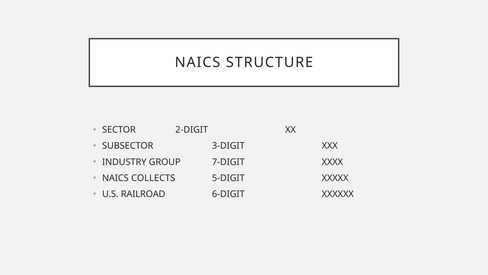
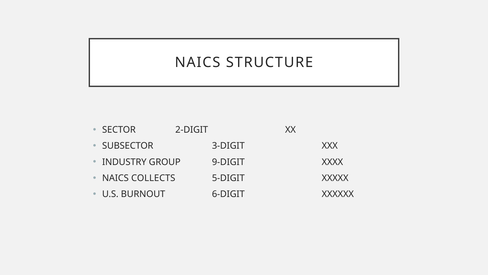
7-DIGIT: 7-DIGIT -> 9-DIGIT
RAILROAD: RAILROAD -> BURNOUT
